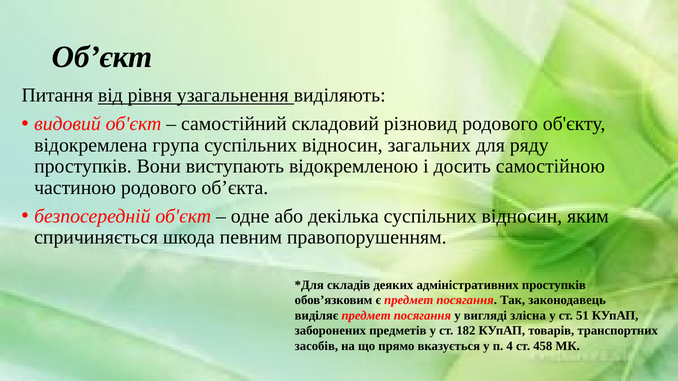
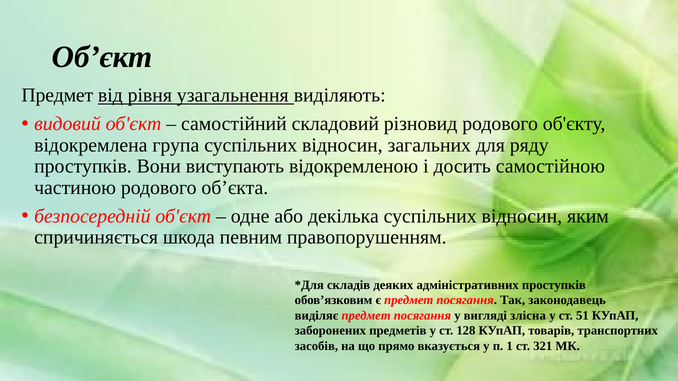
Питання at (57, 96): Питання -> Предмет
182: 182 -> 128
4: 4 -> 1
458: 458 -> 321
